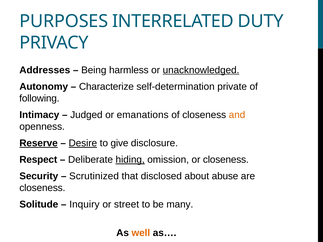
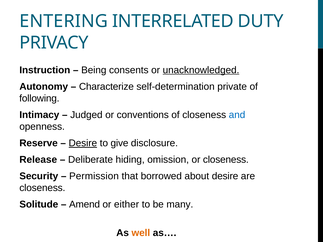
PURPOSES: PURPOSES -> ENTERING
Addresses: Addresses -> Instruction
harmless: harmless -> consents
emanations: emanations -> conventions
and colour: orange -> blue
Reserve underline: present -> none
Respect: Respect -> Release
hiding underline: present -> none
Scrutinized: Scrutinized -> Permission
disclosed: disclosed -> borrowed
about abuse: abuse -> desire
Inquiry: Inquiry -> Amend
street: street -> either
